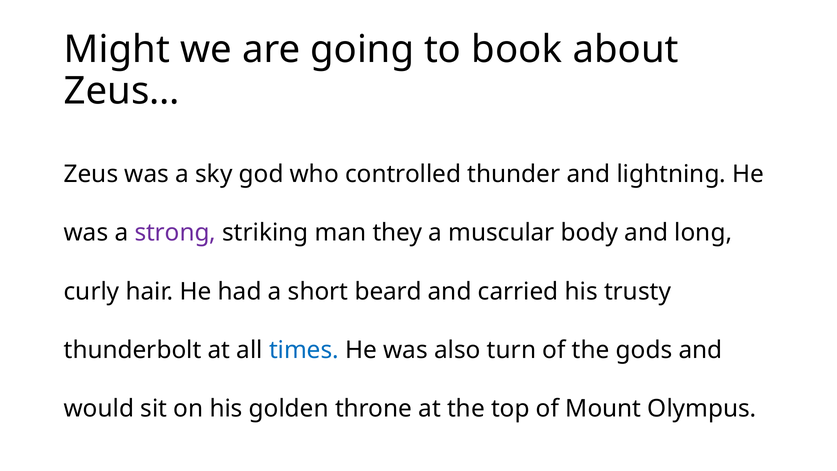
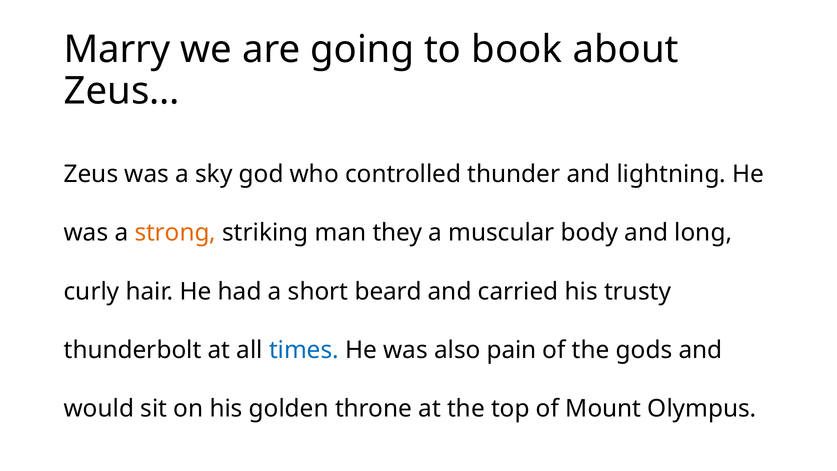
Might: Might -> Marry
strong colour: purple -> orange
turn: turn -> pain
